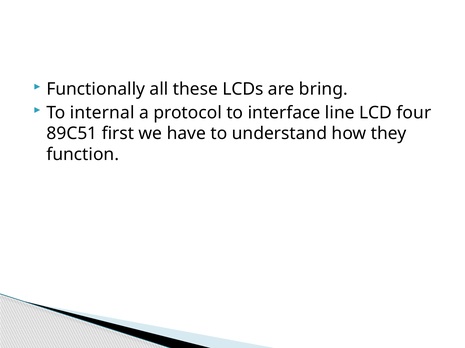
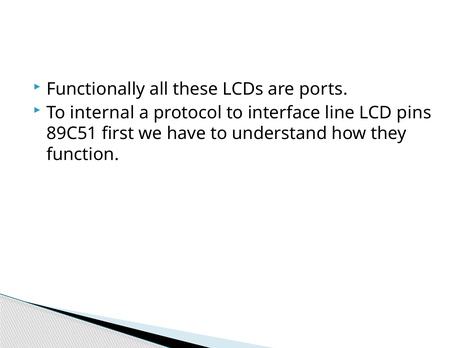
bring: bring -> ports
four: four -> pins
